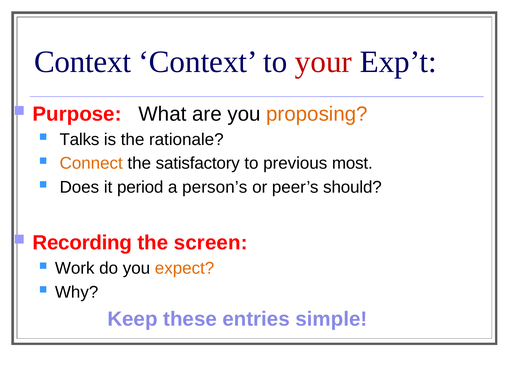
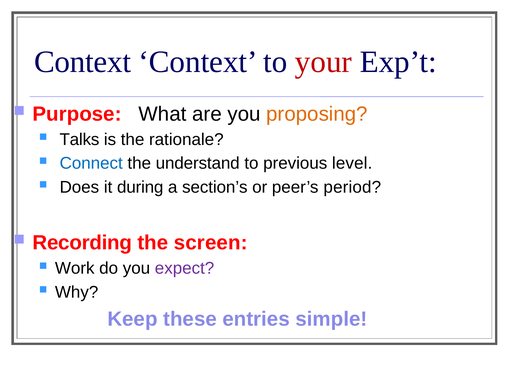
Connect colour: orange -> blue
satisfactory: satisfactory -> understand
most: most -> level
period: period -> during
person’s: person’s -> section’s
should: should -> period
expect colour: orange -> purple
